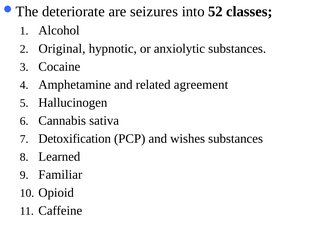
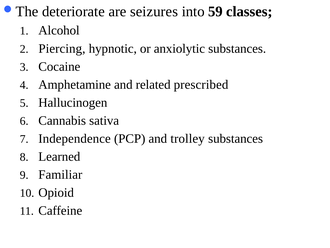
52: 52 -> 59
Original: Original -> Piercing
agreement: agreement -> prescribed
Detoxification: Detoxification -> Independence
wishes: wishes -> trolley
